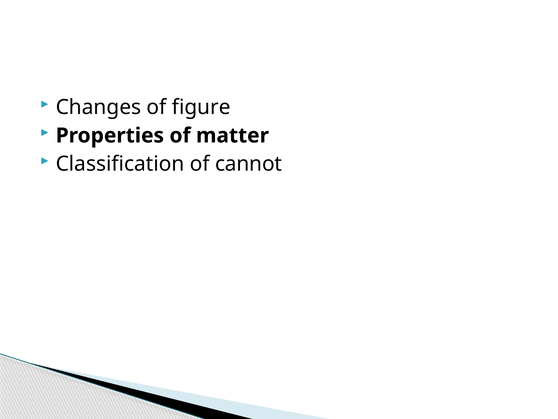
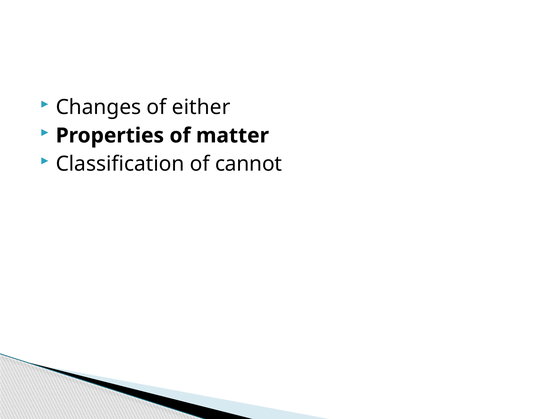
figure: figure -> either
